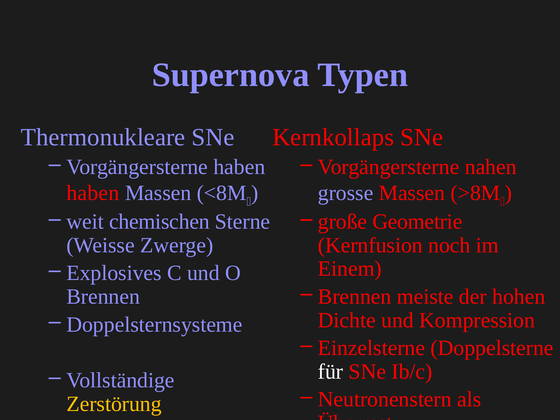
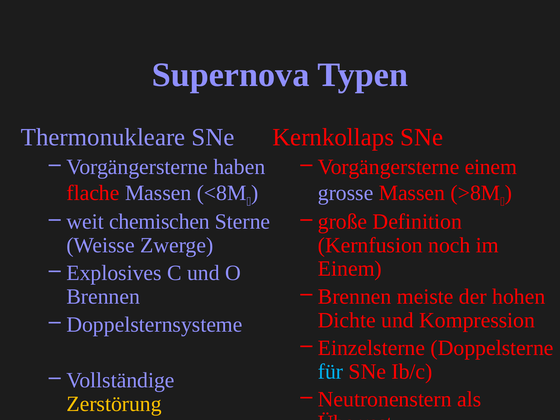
Vorgängersterne nahen: nahen -> einem
haben at (93, 193): haben -> flache
Geometrie: Geometrie -> Definition
für colour: white -> light blue
